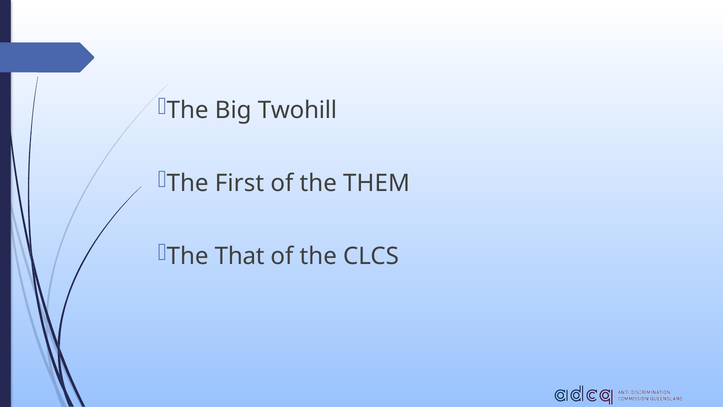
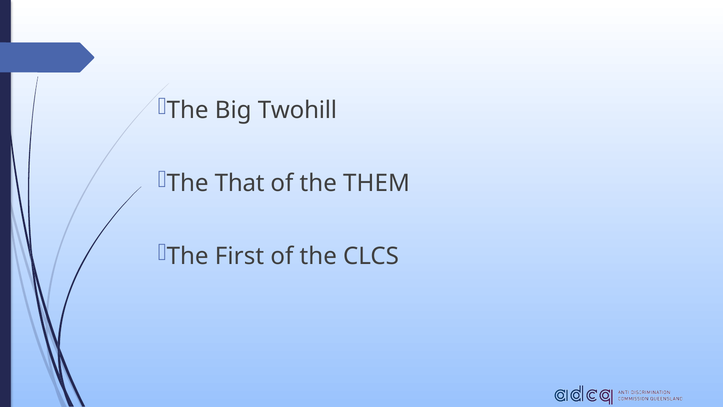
First: First -> That
That: That -> First
